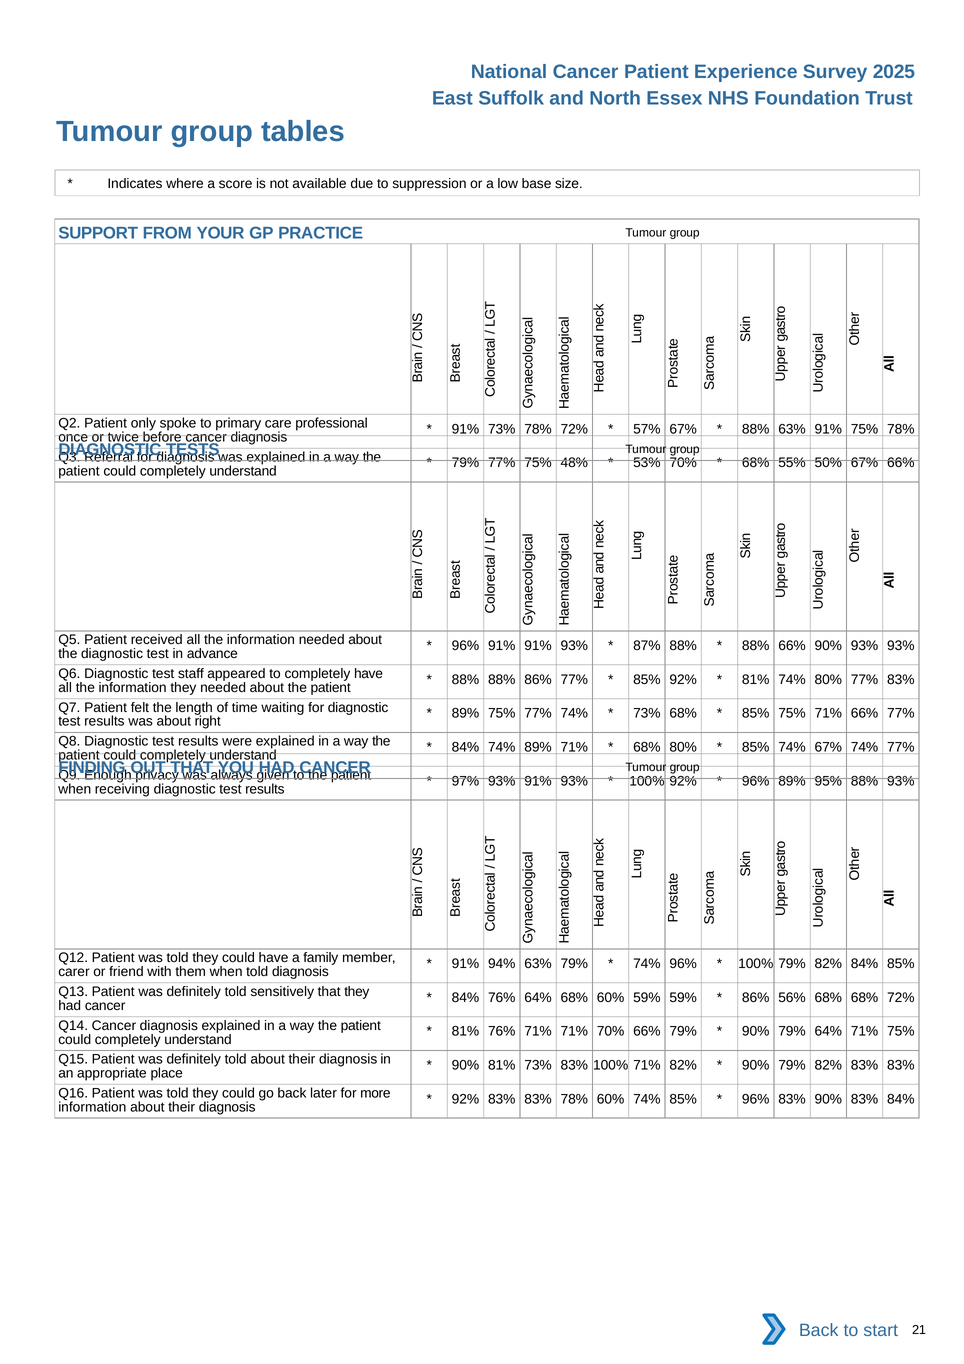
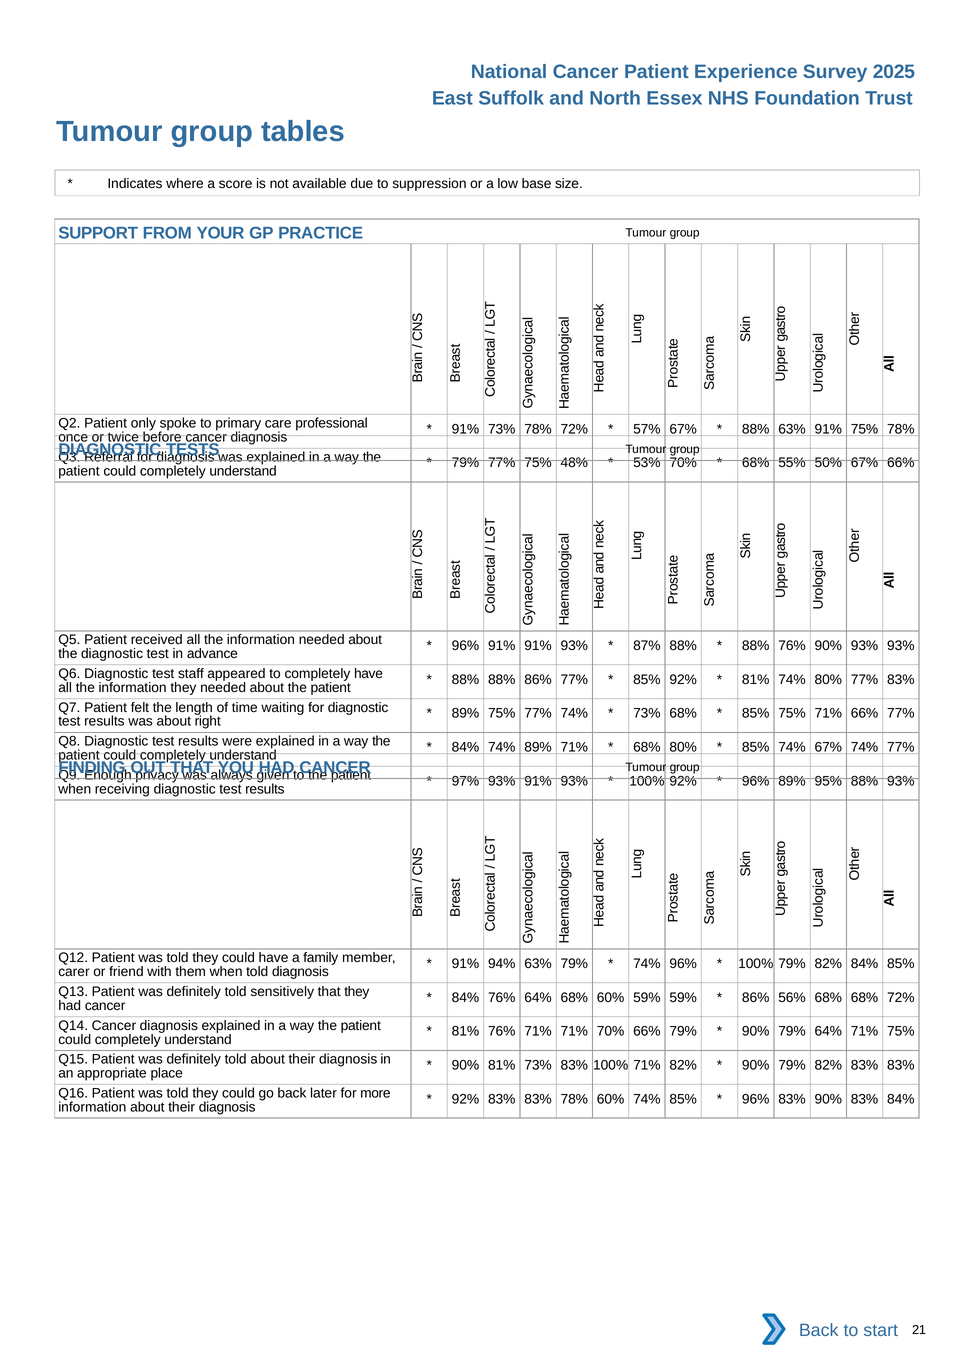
88% 66%: 66% -> 76%
